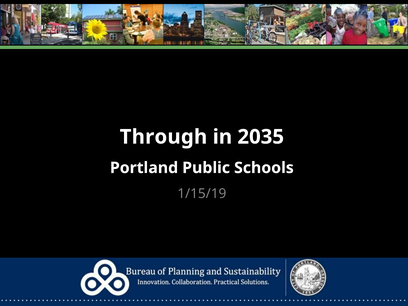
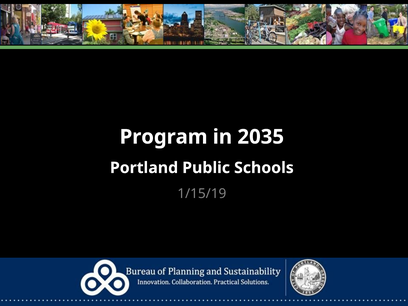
Through: Through -> Program
